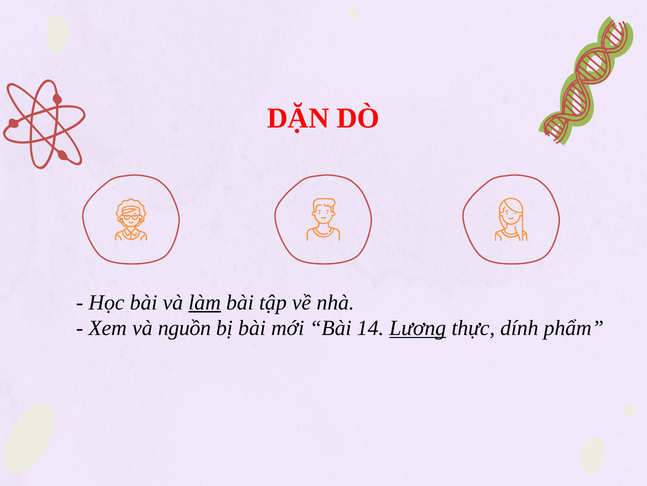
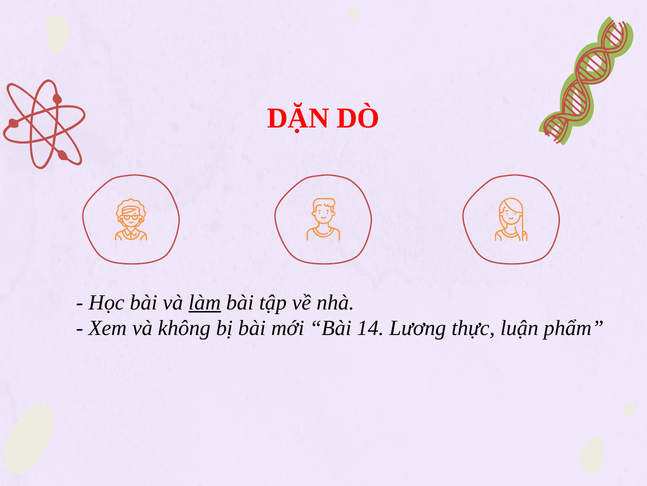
nguồn: nguồn -> không
Lương underline: present -> none
dính: dính -> luận
